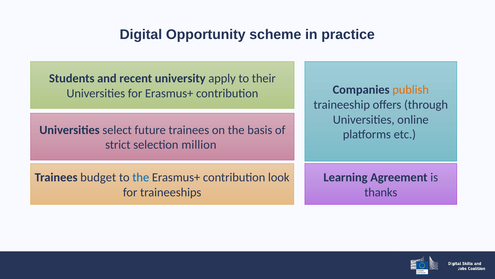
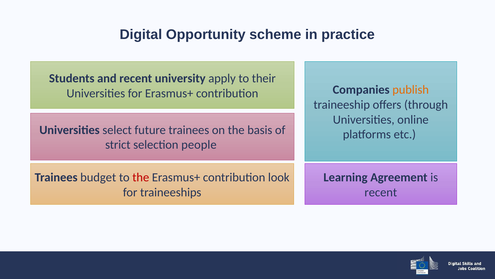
million: million -> people
the at (141, 177) colour: blue -> red
thanks at (381, 192): thanks -> recent
